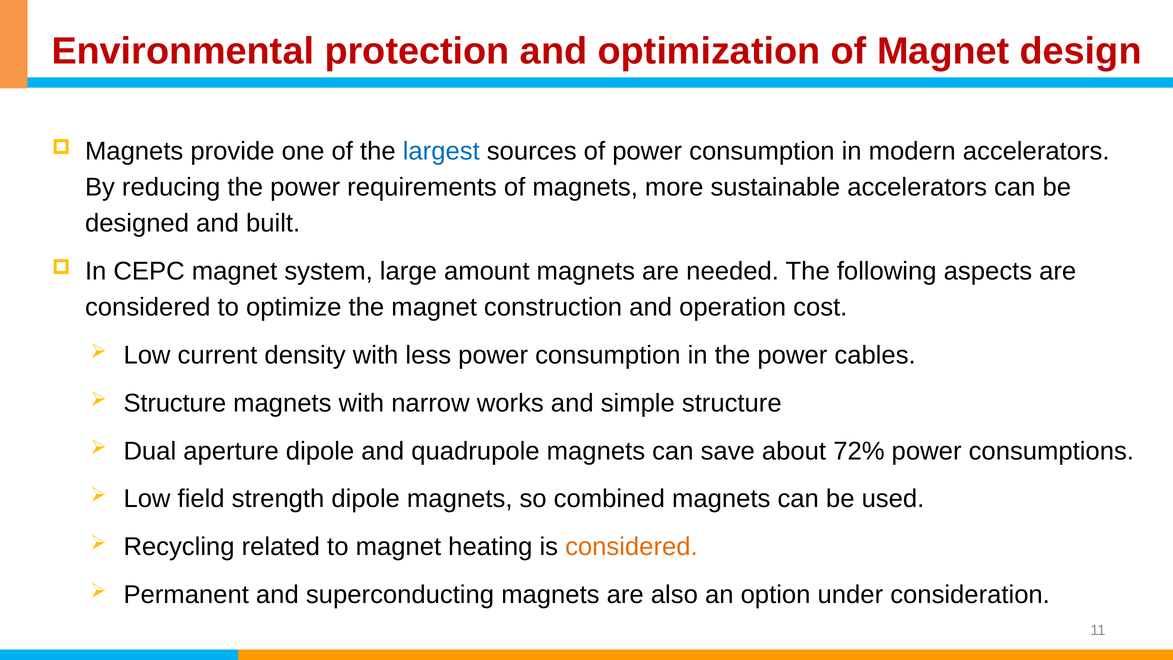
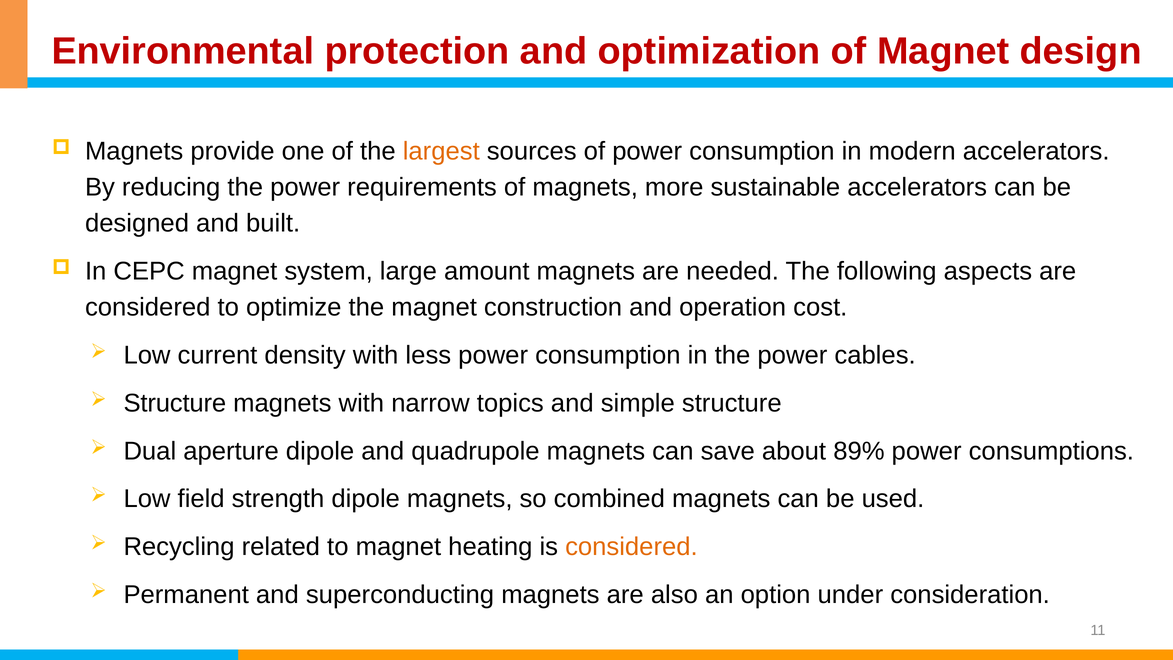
largest colour: blue -> orange
works: works -> topics
72%: 72% -> 89%
